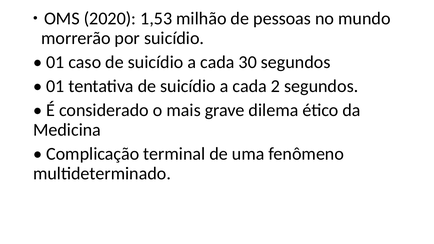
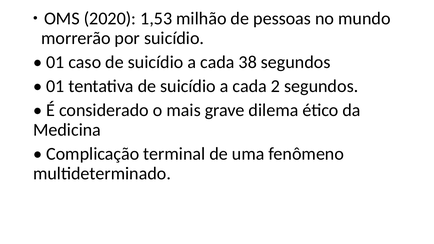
30: 30 -> 38
